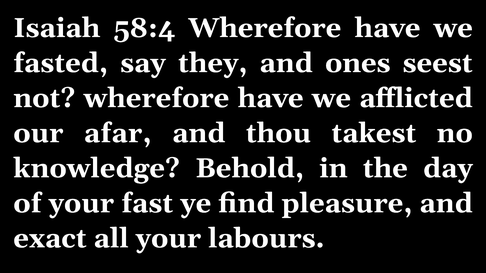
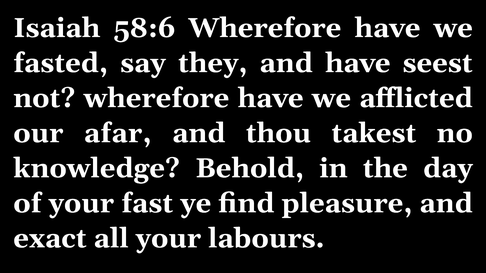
58:4: 58:4 -> 58:6
and ones: ones -> have
